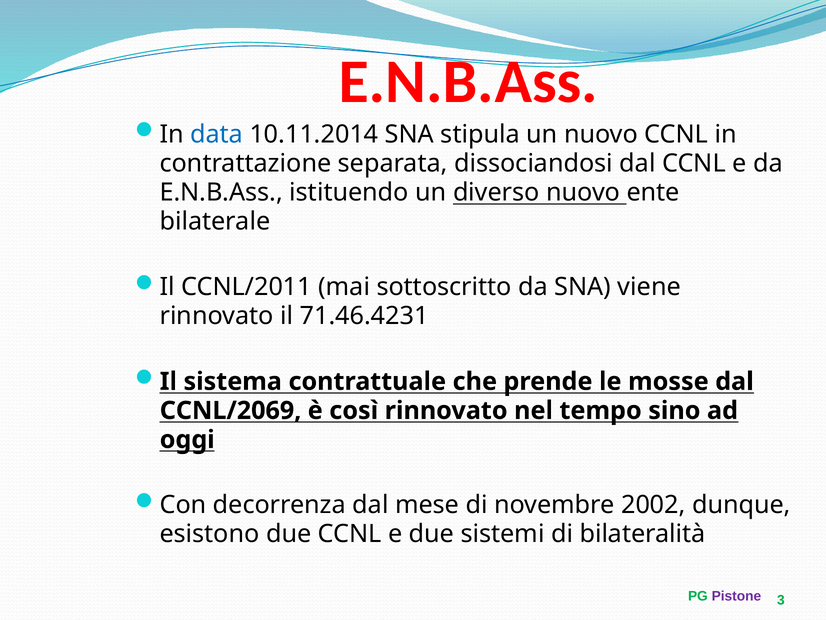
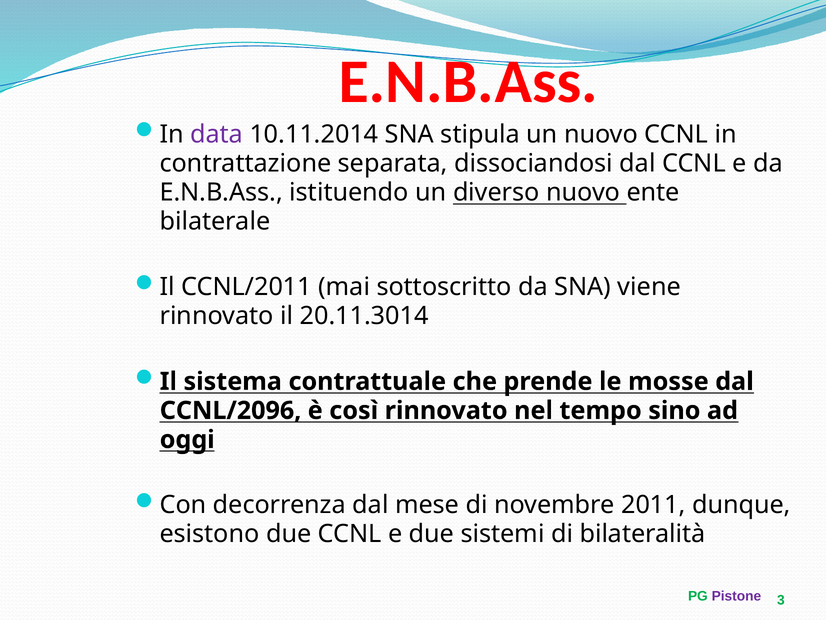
data colour: blue -> purple
71.46.4231: 71.46.4231 -> 20.11.3014
CCNL/2069: CCNL/2069 -> CCNL/2096
2002: 2002 -> 2011
